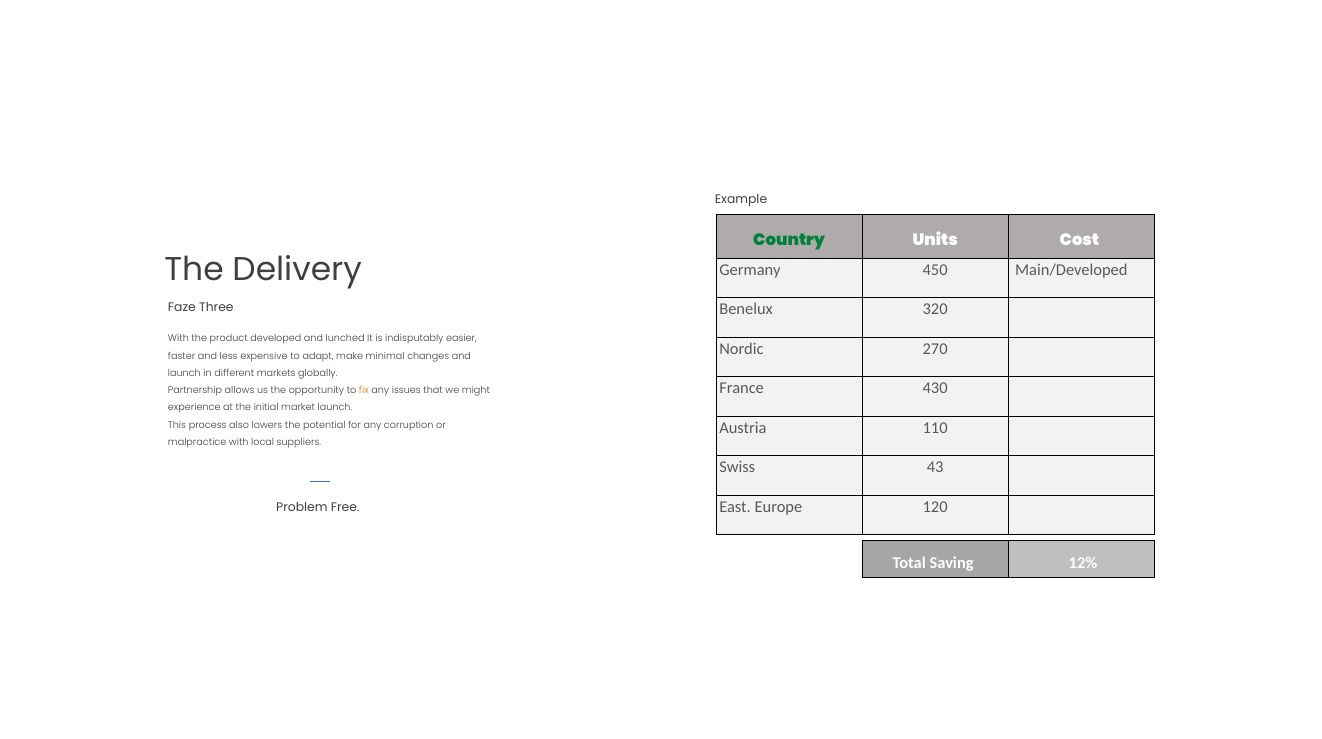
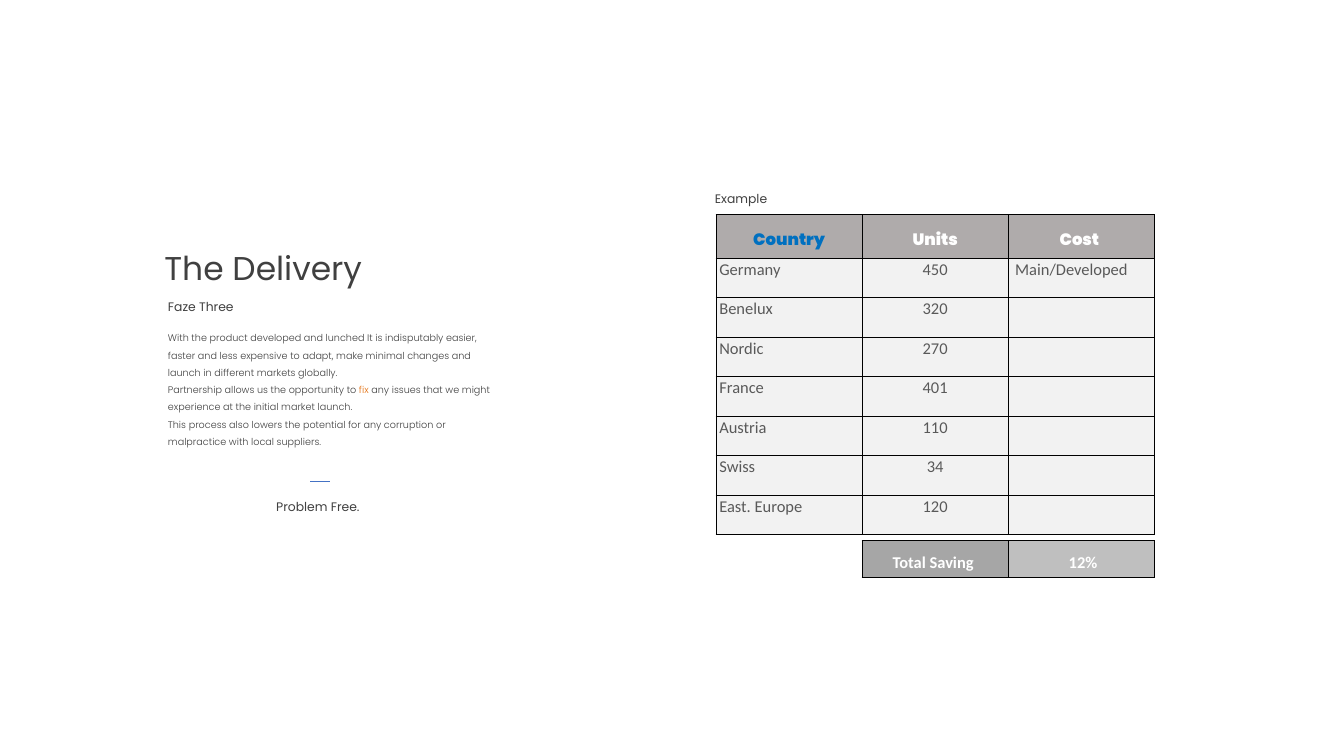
Country colour: green -> blue
430: 430 -> 401
43: 43 -> 34
